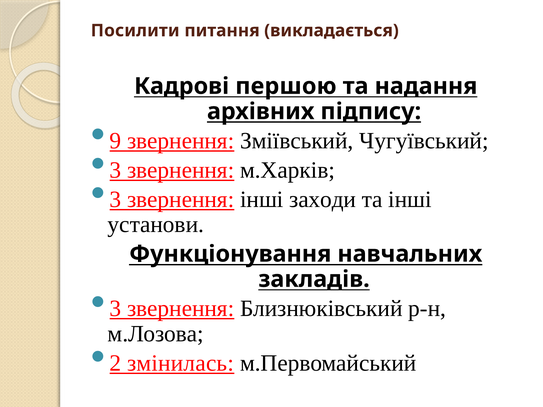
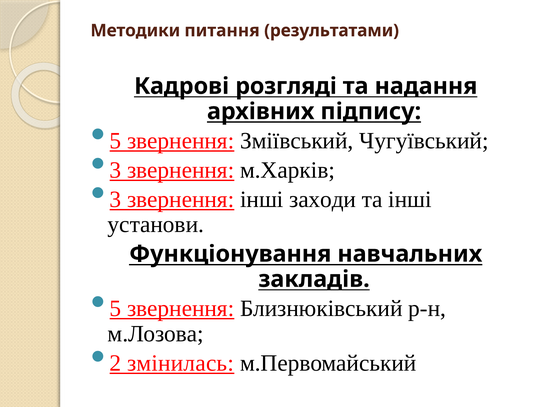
Посилити: Посилити -> Методики
викладається: викладається -> результатами
першою: першою -> розгляді
9 at (115, 141): 9 -> 5
3 at (115, 309): 3 -> 5
